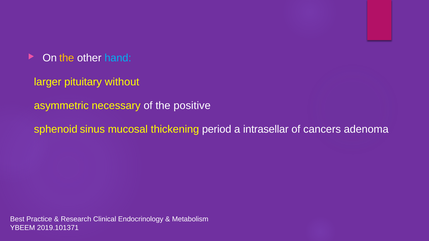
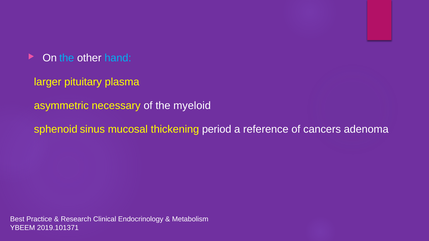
the at (67, 58) colour: yellow -> light blue
without: without -> plasma
positive: positive -> myeloid
intrasellar: intrasellar -> reference
